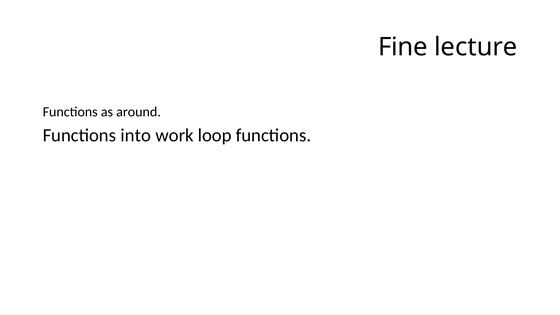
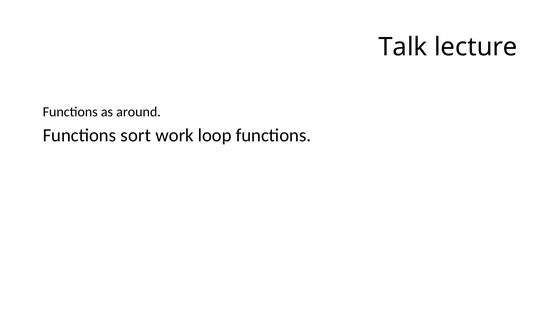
Fine: Fine -> Talk
into: into -> sort
